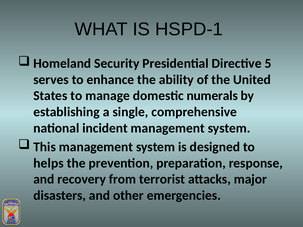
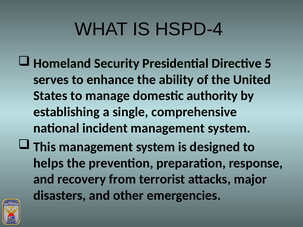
HSPD-1: HSPD-1 -> HSPD-4
numerals: numerals -> authority
